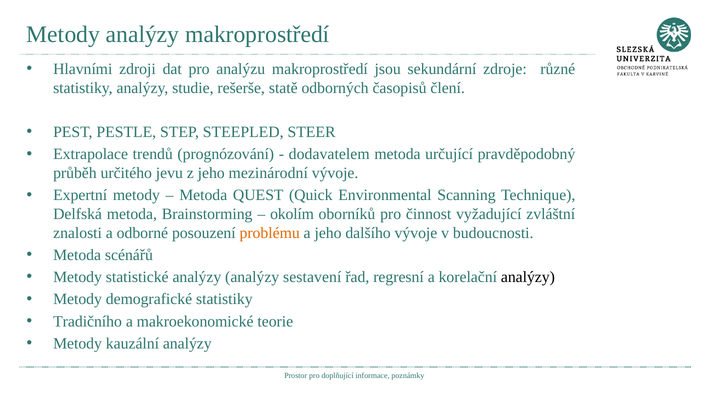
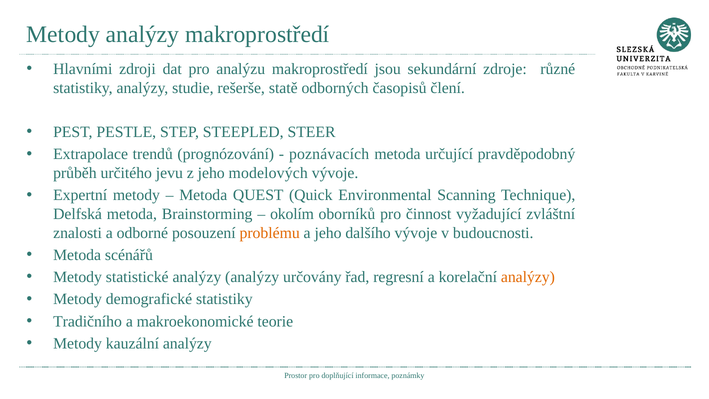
dodavatelem: dodavatelem -> poznávacích
mezinárodní: mezinárodní -> modelových
sestavení: sestavení -> určovány
analýzy at (528, 277) colour: black -> orange
